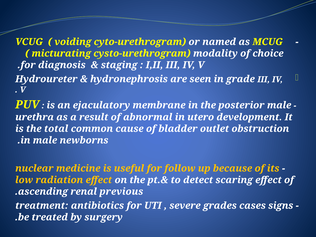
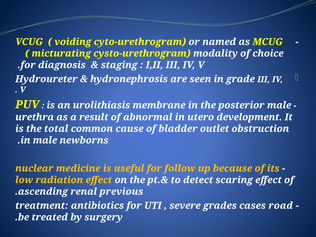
ejaculatory: ejaculatory -> urolithiasis
signs: signs -> road
